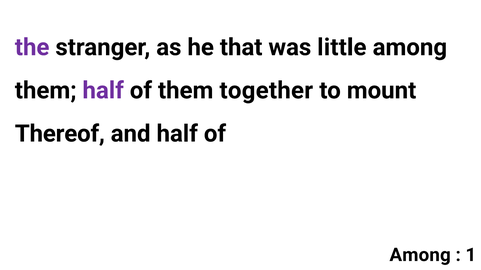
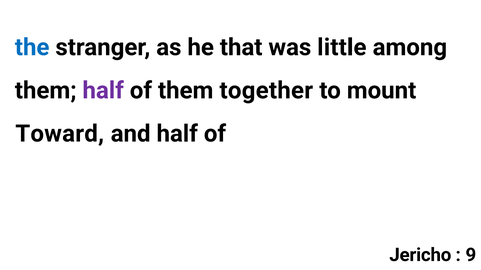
the colour: purple -> blue
Thereof: Thereof -> Toward
Among at (420, 255): Among -> Jericho
1: 1 -> 9
